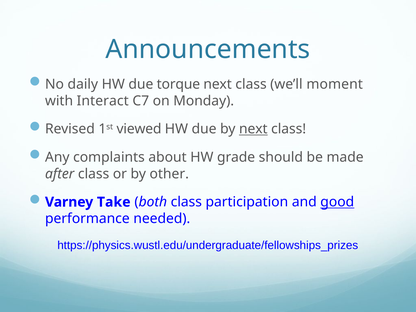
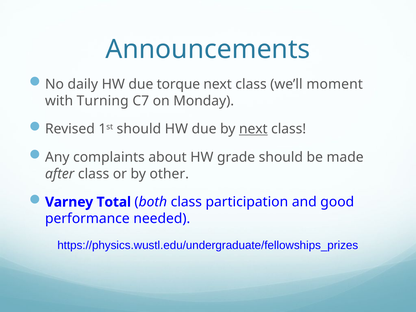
Interact: Interact -> Turning
1st viewed: viewed -> should
Take: Take -> Total
good underline: present -> none
